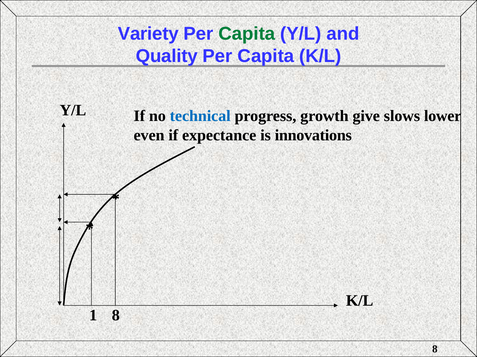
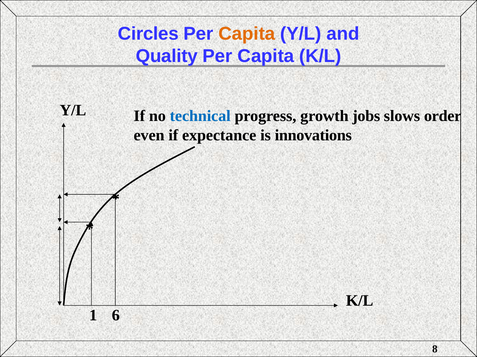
Variety: Variety -> Circles
Capita at (247, 34) colour: green -> orange
give: give -> jobs
lower: lower -> order
1 8: 8 -> 6
